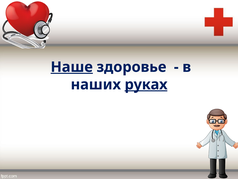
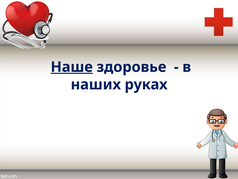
руках underline: present -> none
